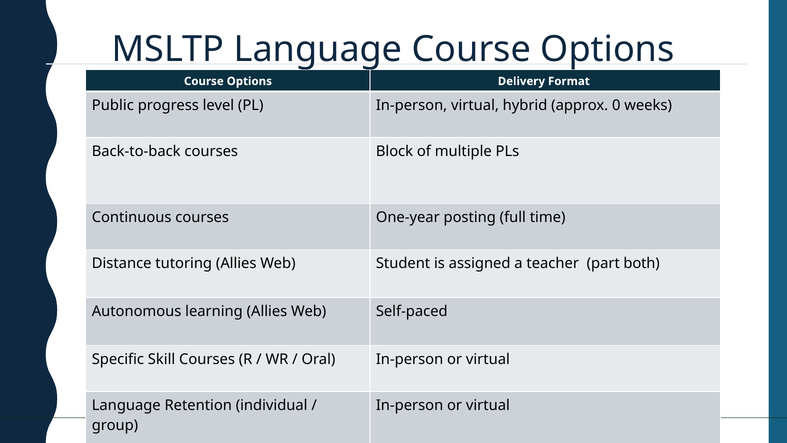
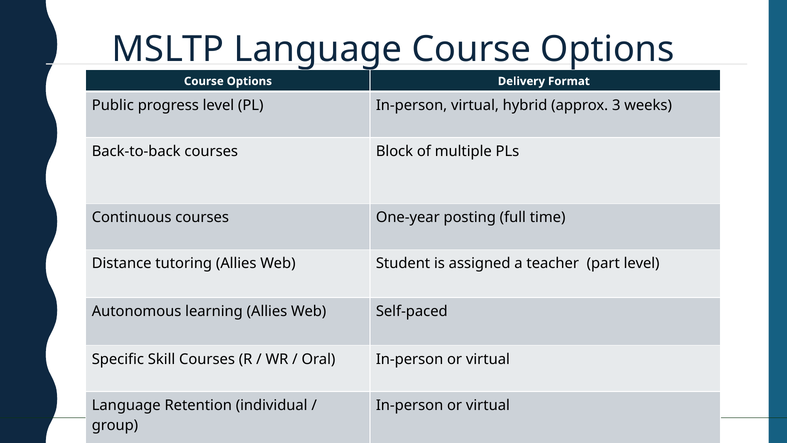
0: 0 -> 3
part both: both -> level
